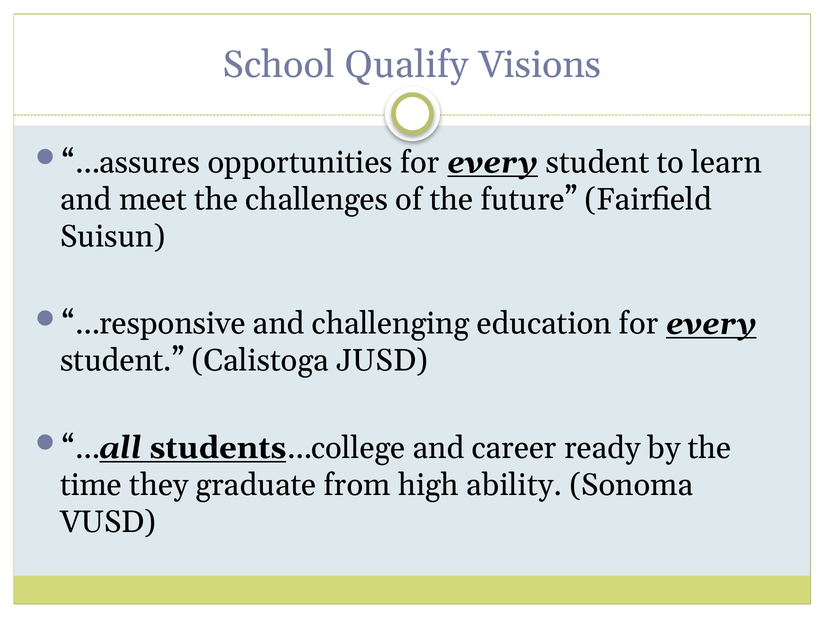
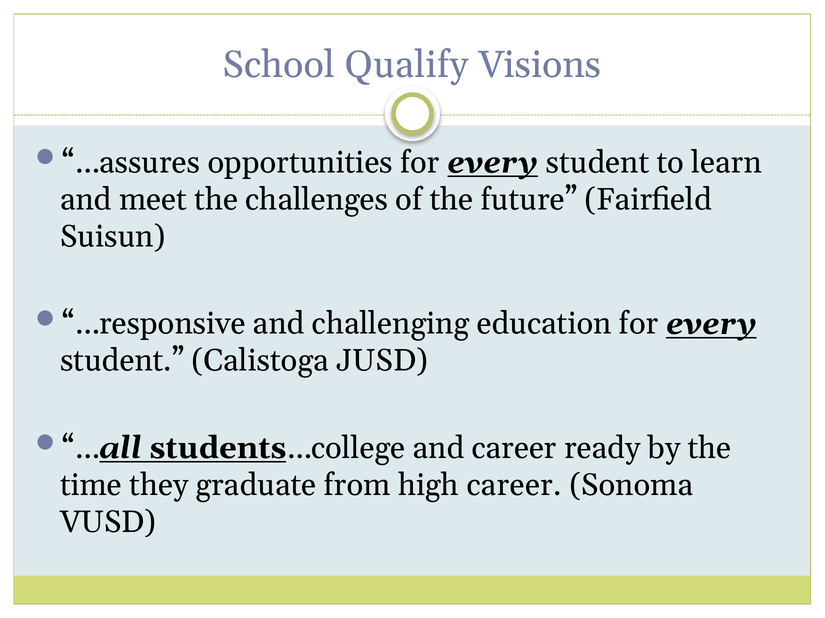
high ability: ability -> career
